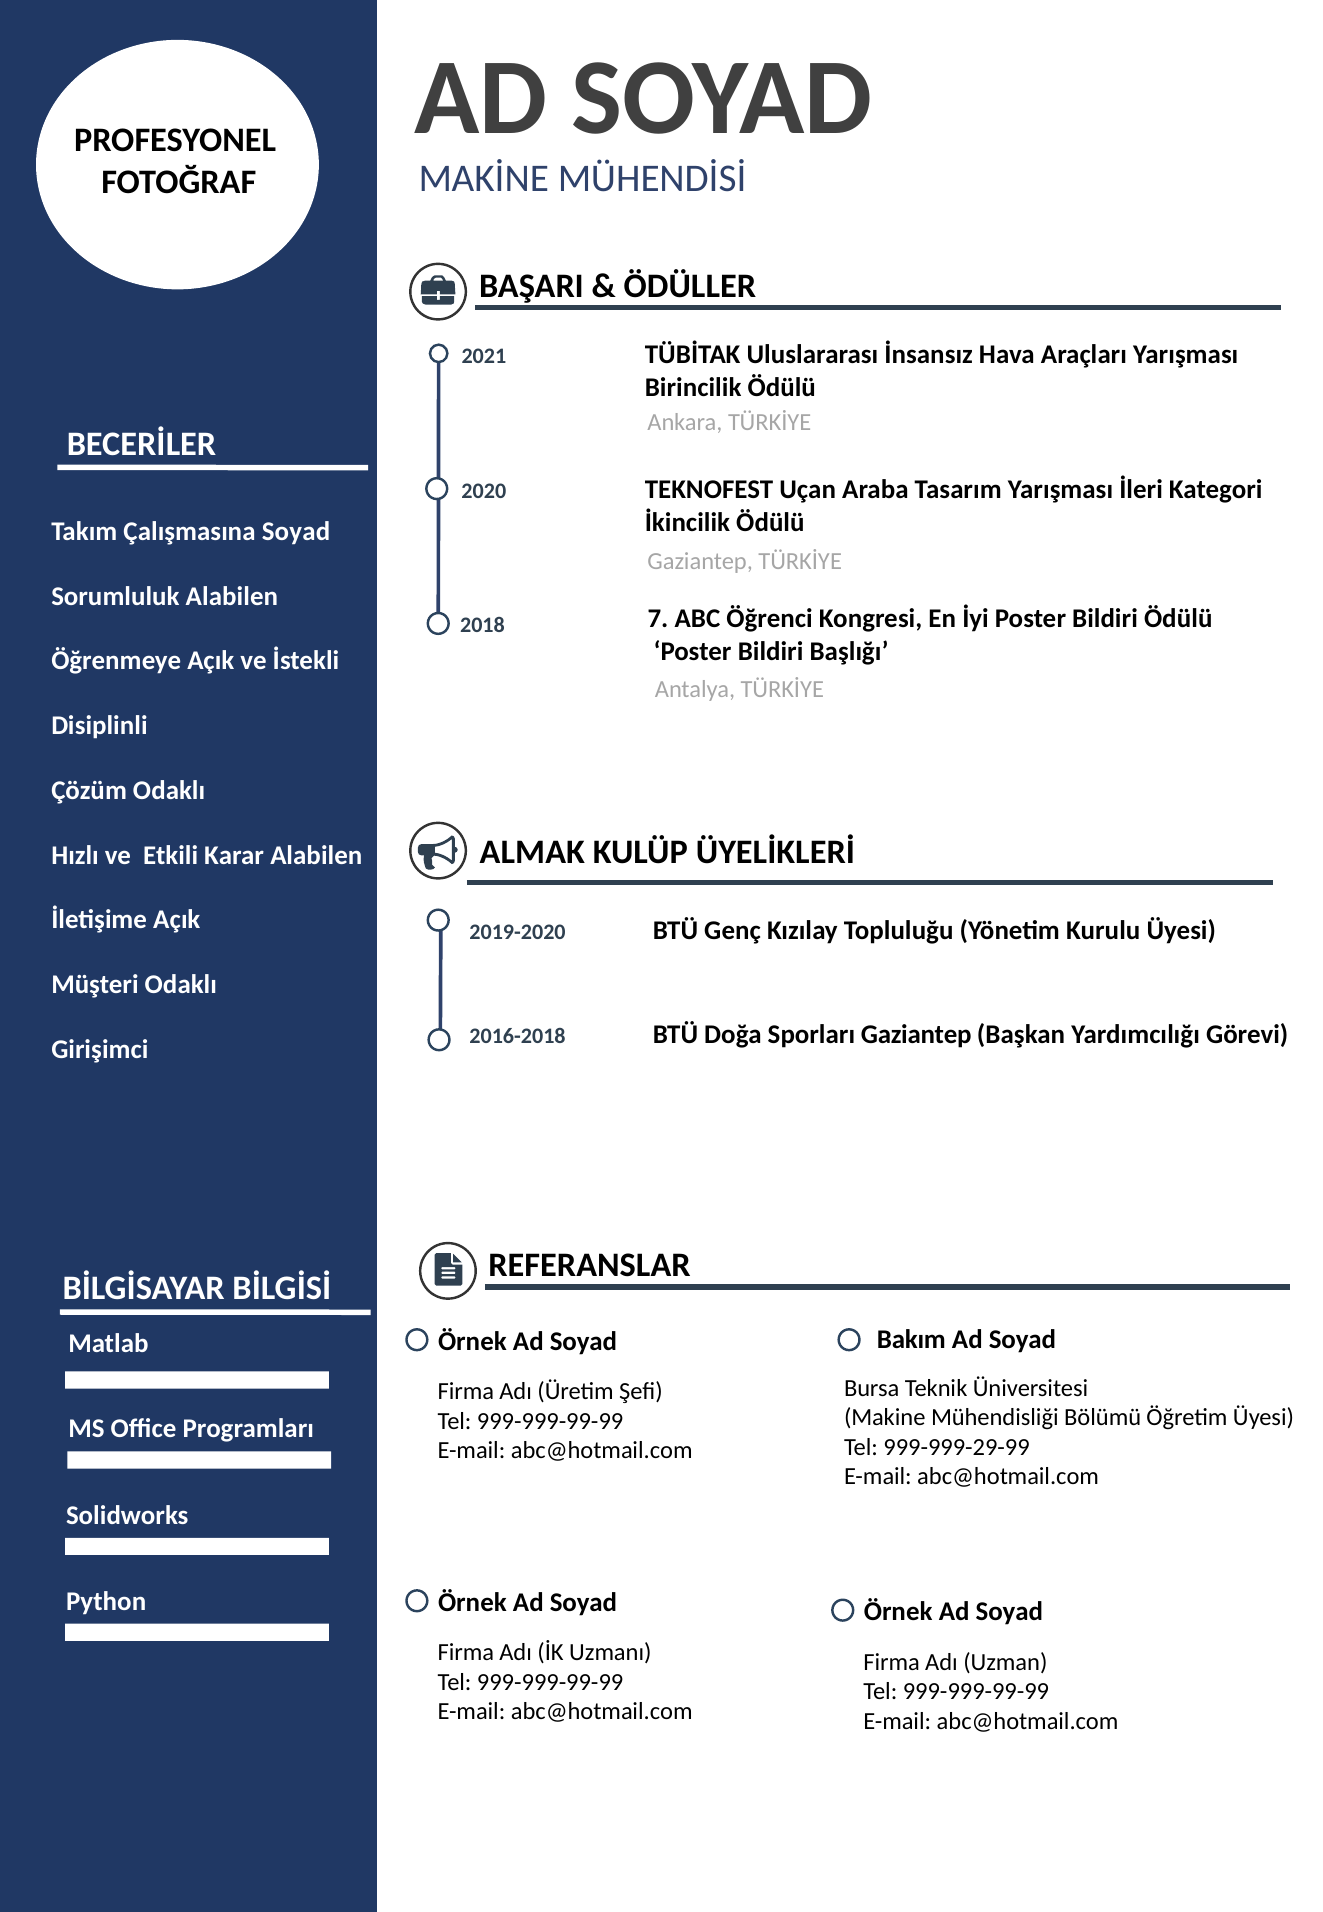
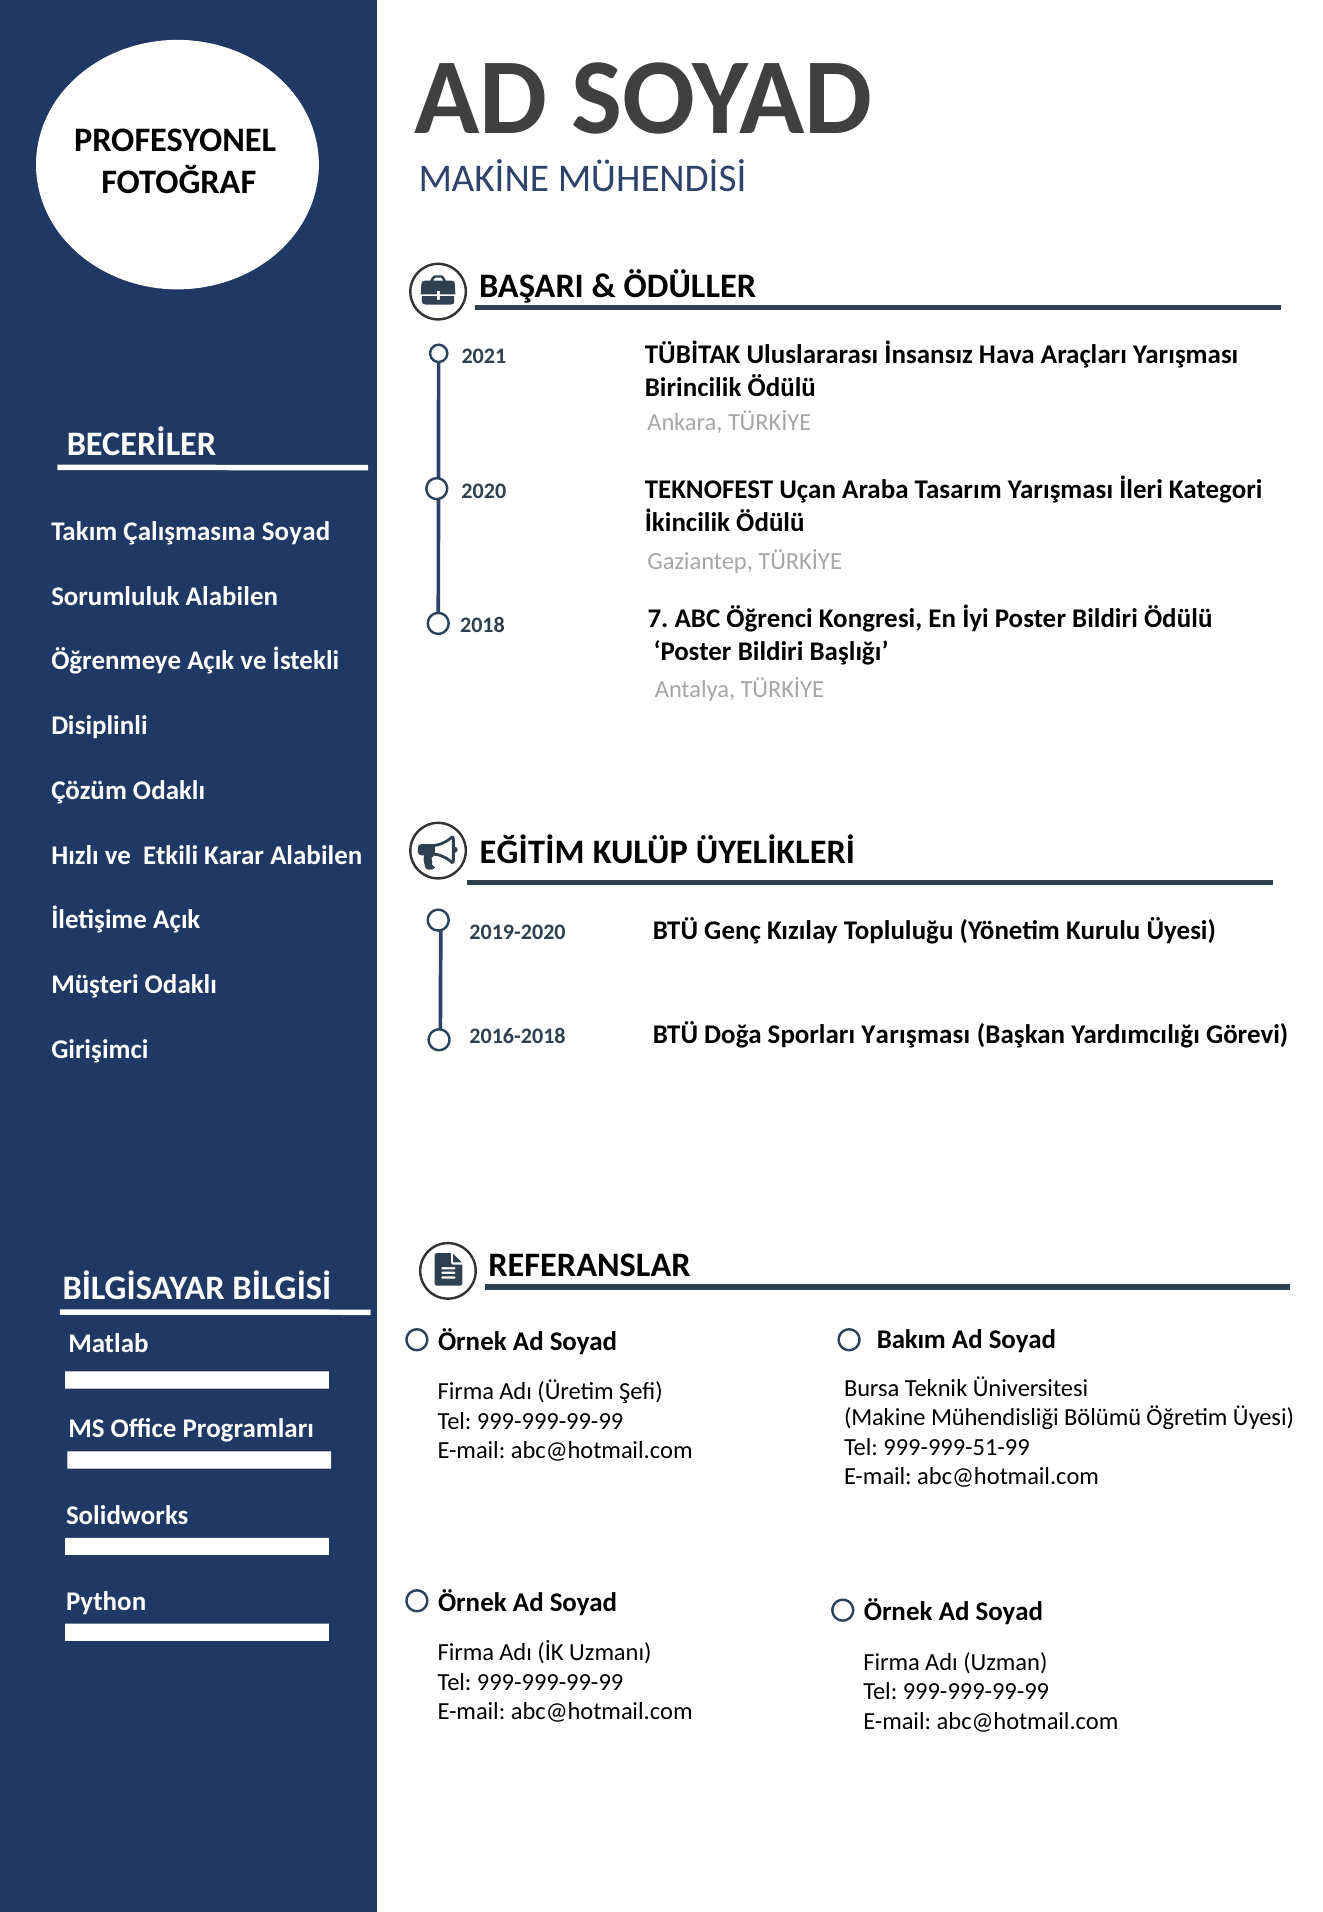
ALMAK: ALMAK -> EĞİTİM
Sporları Gaziantep: Gaziantep -> Yarışması
999-999-29-99: 999-999-29-99 -> 999-999-51-99
